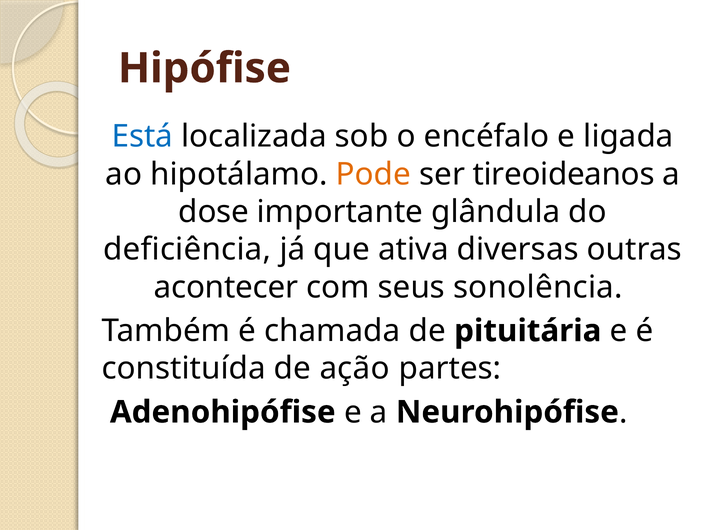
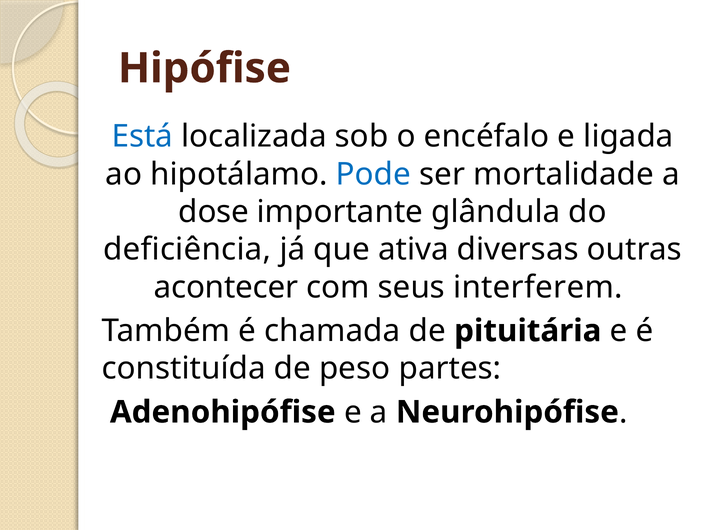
Pode colour: orange -> blue
tireoideanos: tireoideanos -> mortalidade
sonolência: sonolência -> interferem
ação: ação -> peso
